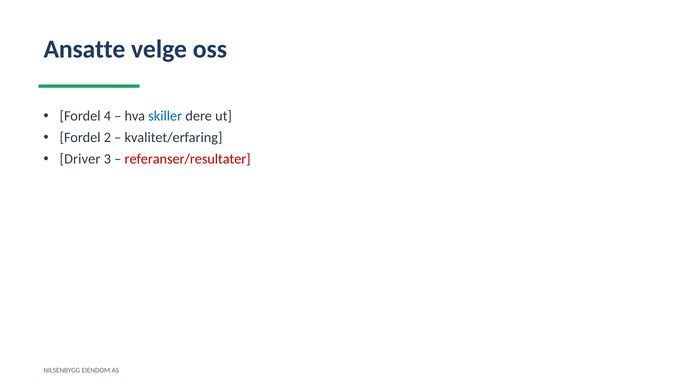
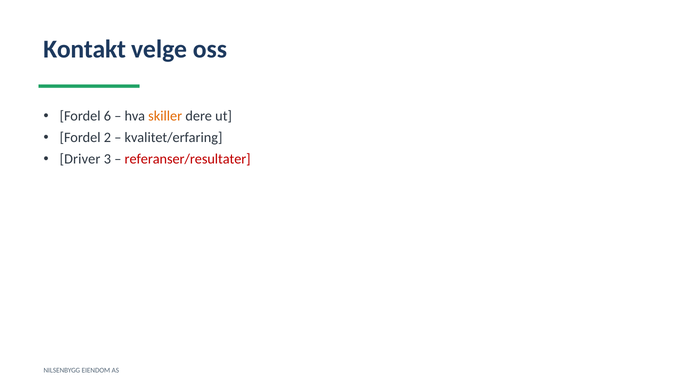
Ansatte: Ansatte -> Kontakt
4: 4 -> 6
skiller colour: blue -> orange
